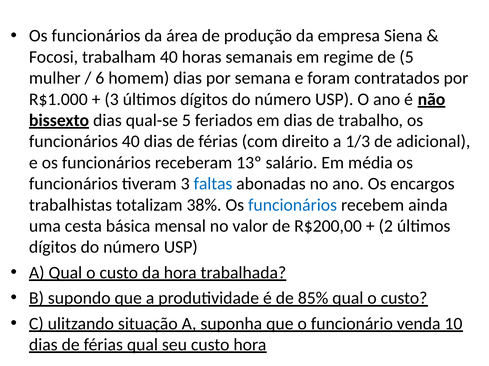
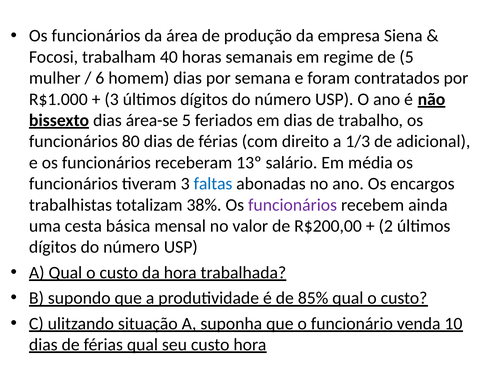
qual-se: qual-se -> área-se
funcionários 40: 40 -> 80
funcionários at (293, 205) colour: blue -> purple
